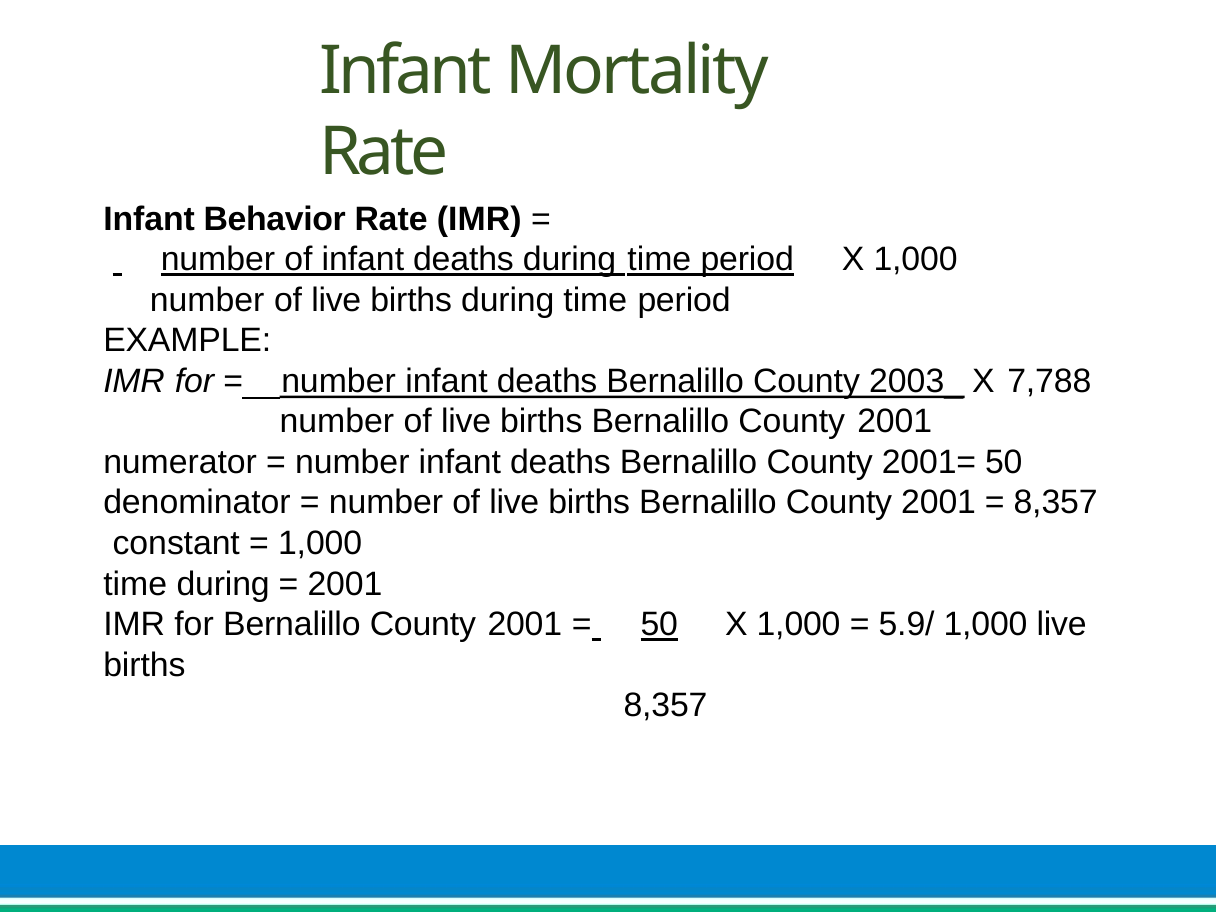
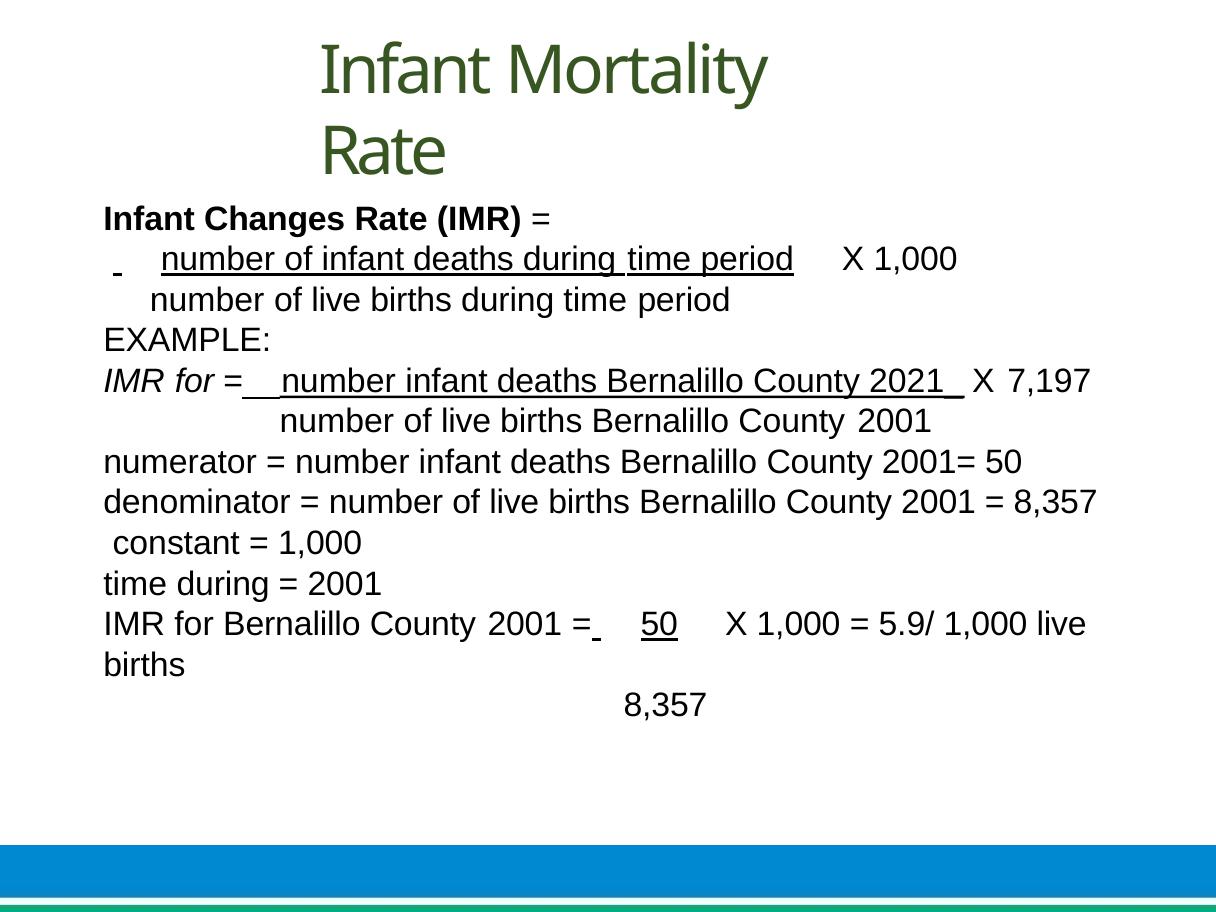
Behavior: Behavior -> Changes
2003_: 2003_ -> 2021_
7,788: 7,788 -> 7,197
